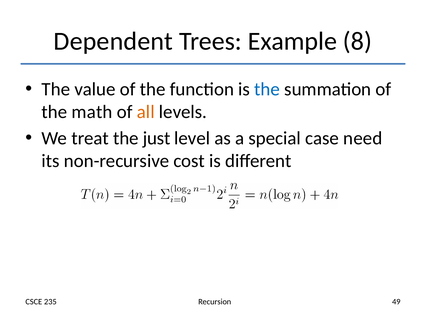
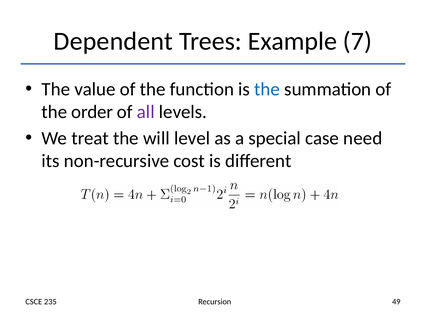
8: 8 -> 7
math: math -> order
all colour: orange -> purple
just: just -> will
